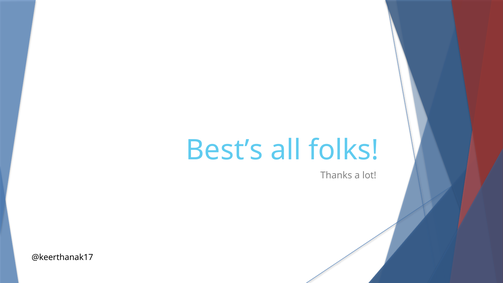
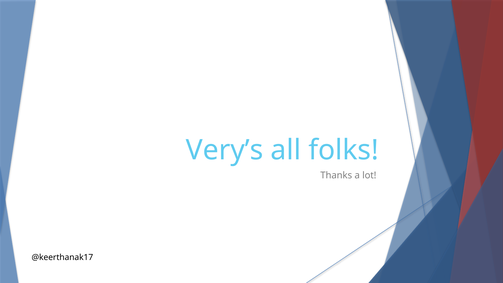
Best’s: Best’s -> Very’s
